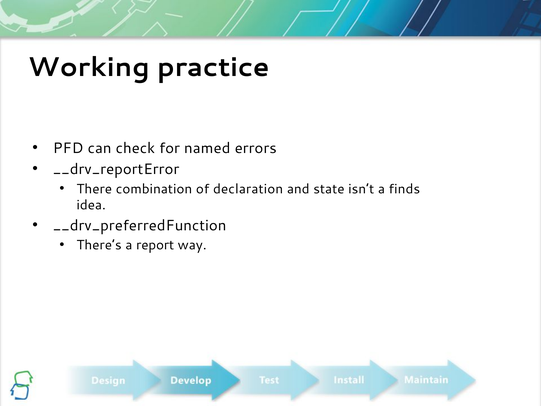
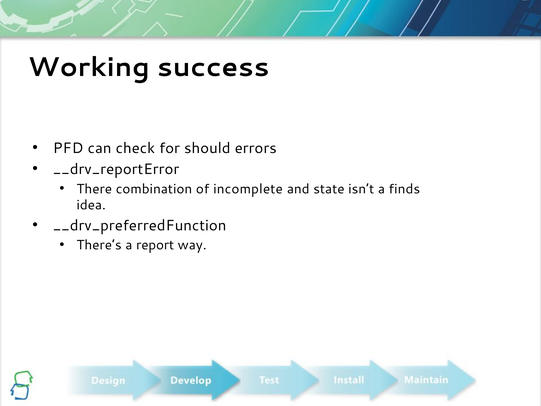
practice: practice -> success
named: named -> should
declaration: declaration -> incomplete
